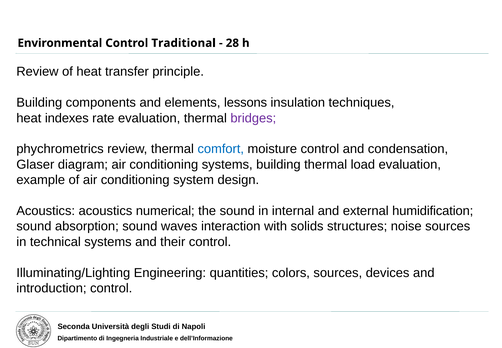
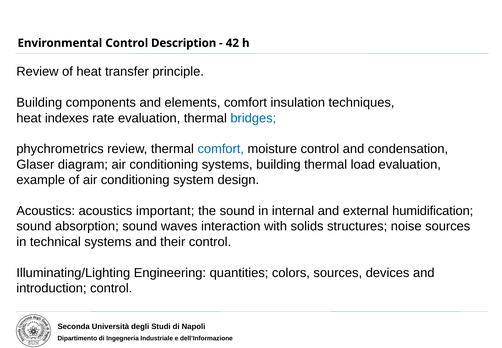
Traditional: Traditional -> Description
28: 28 -> 42
elements lessons: lessons -> comfort
bridges colour: purple -> blue
numerical: numerical -> important
